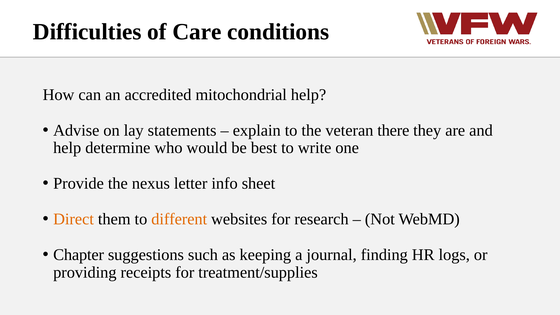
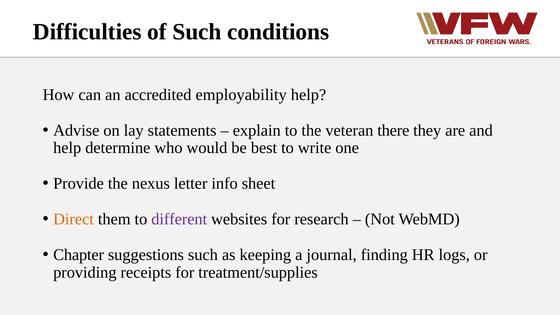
of Care: Care -> Such
mitochondrial: mitochondrial -> employability
different colour: orange -> purple
